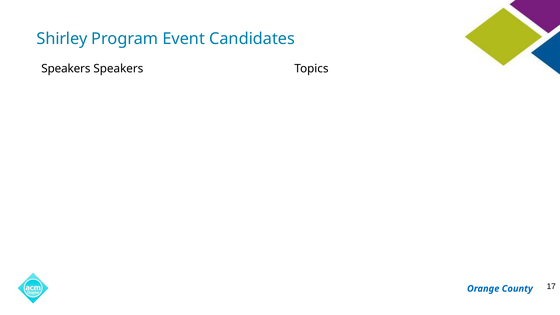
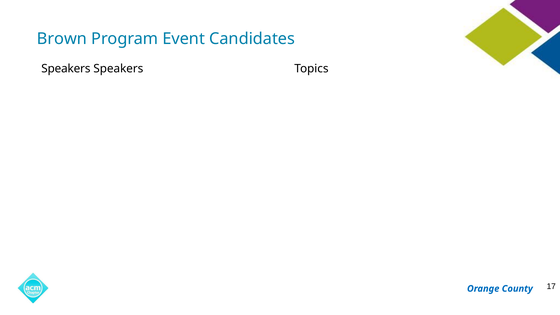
Shirley: Shirley -> Brown
